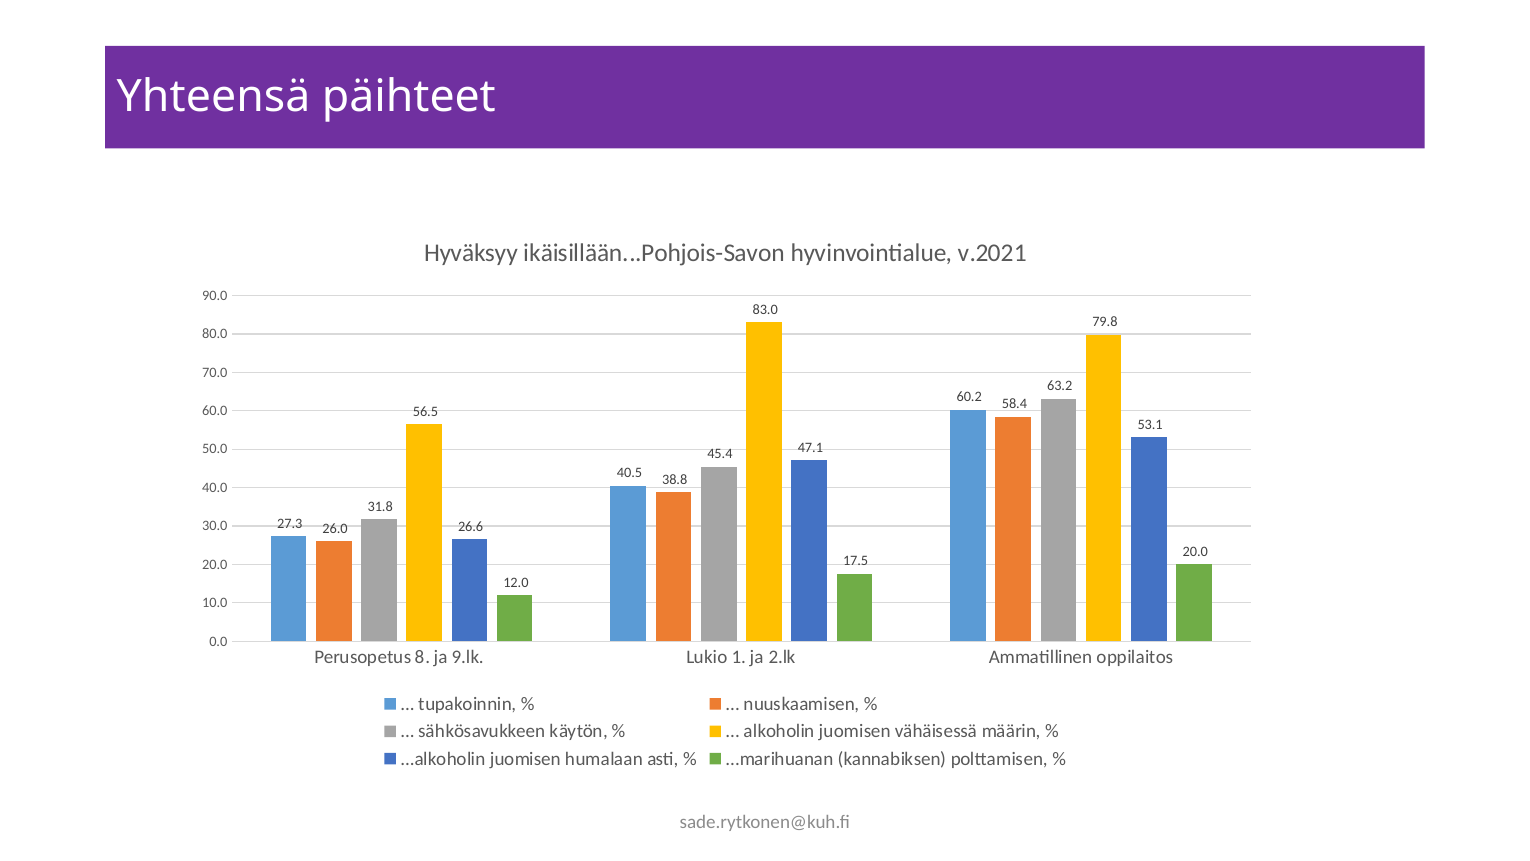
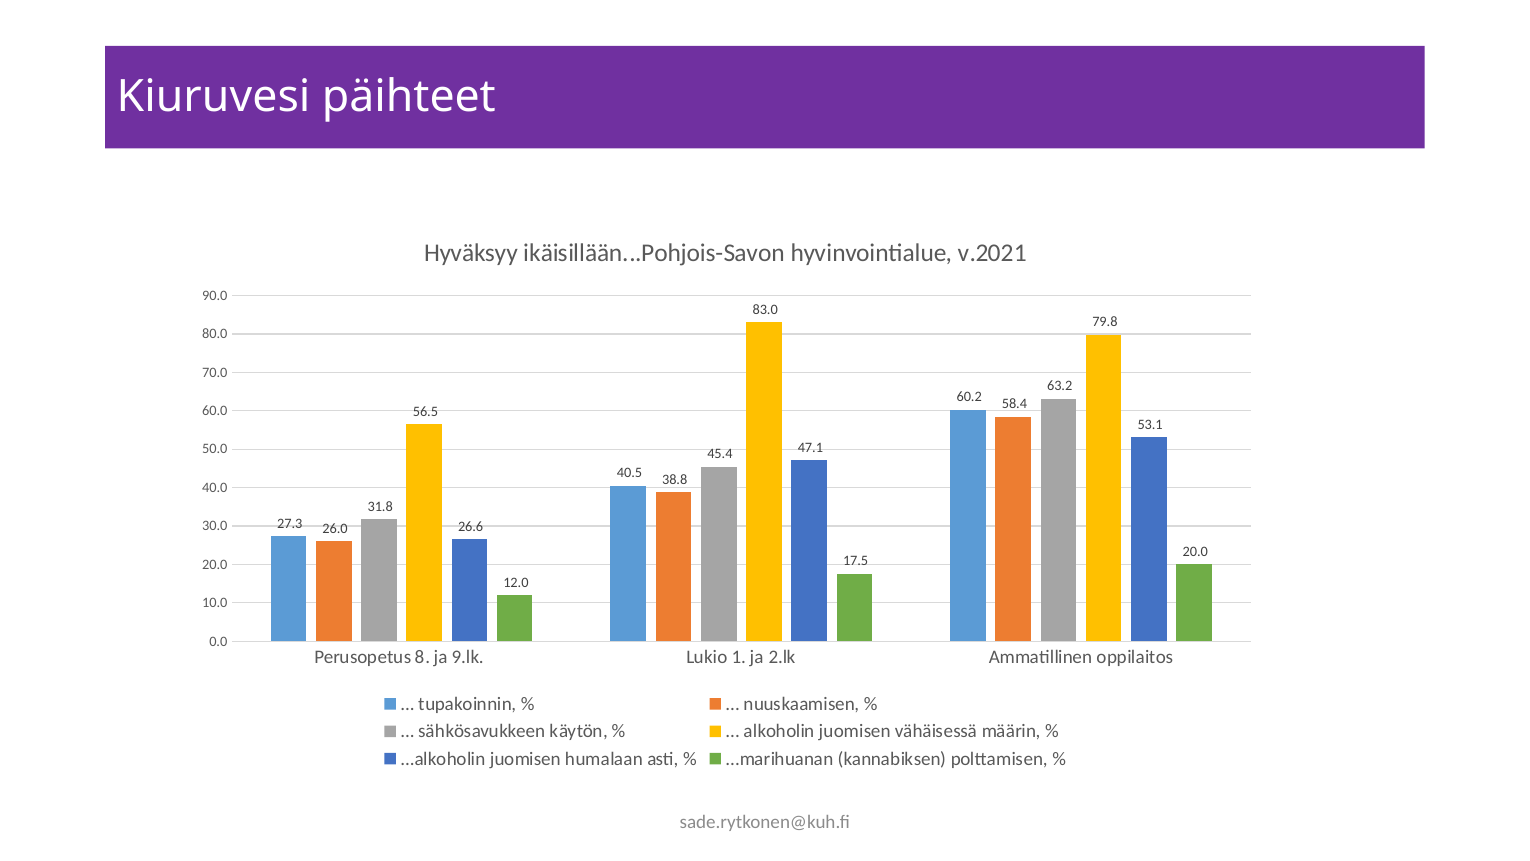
Yhteensä: Yhteensä -> Kiuruvesi
